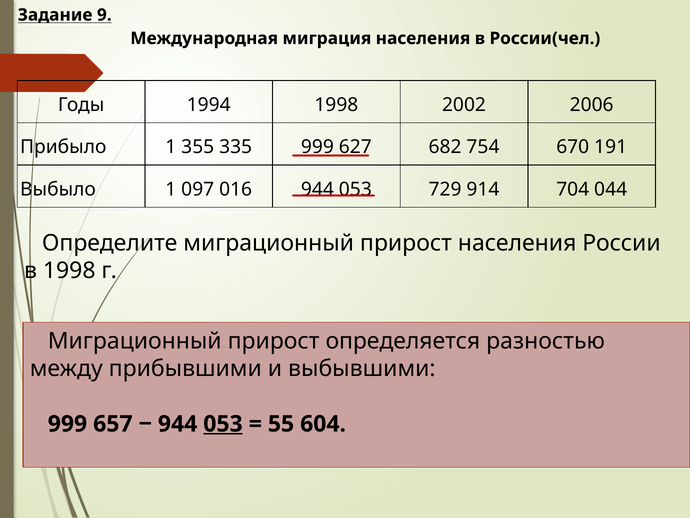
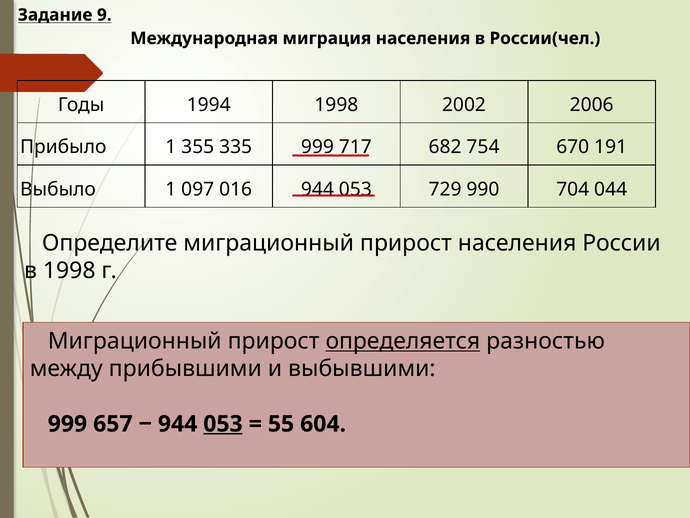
627: 627 -> 717
914: 914 -> 990
определяется underline: none -> present
